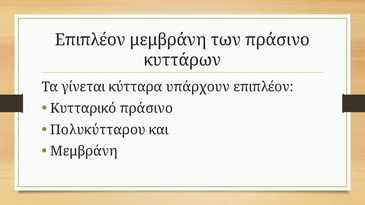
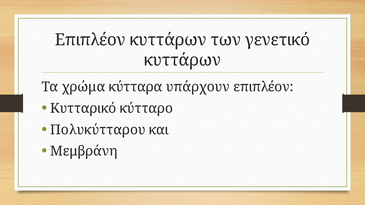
Επιπλέον μεμβράνη: μεμβράνη -> κυττάρων
των πράσινο: πράσινο -> γενετικό
γίνεται: γίνεται -> χρώμα
Κυτταρικό πράσινο: πράσινο -> κύτταρο
